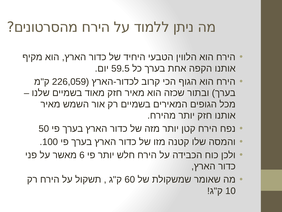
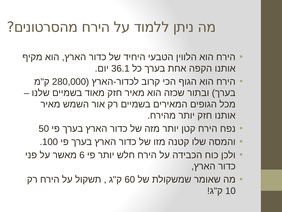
59.5: 59.5 -> 36.1
226,059: 226,059 -> 280,000
